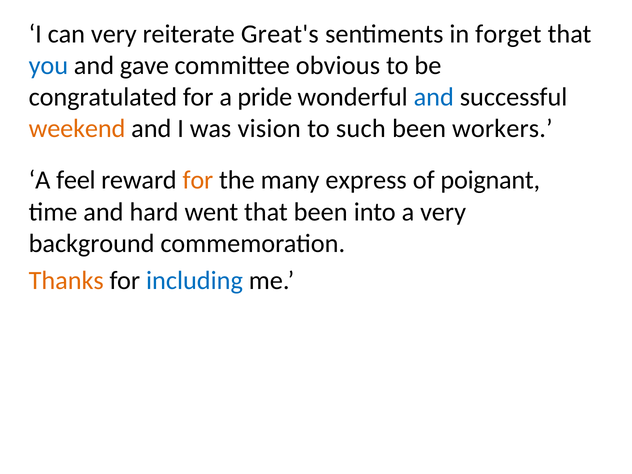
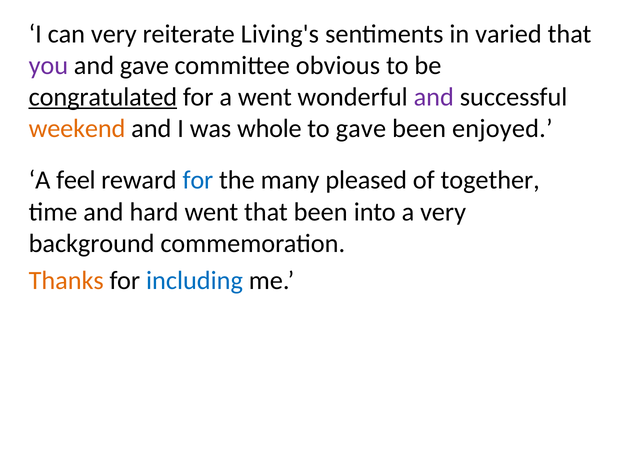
Great's: Great's -> Living's
forget: forget -> varied
you colour: blue -> purple
congratulated underline: none -> present
a pride: pride -> went
and at (434, 97) colour: blue -> purple
vision: vision -> whole
to such: such -> gave
workers: workers -> enjoyed
for at (198, 180) colour: orange -> blue
express: express -> pleased
poignant: poignant -> together
